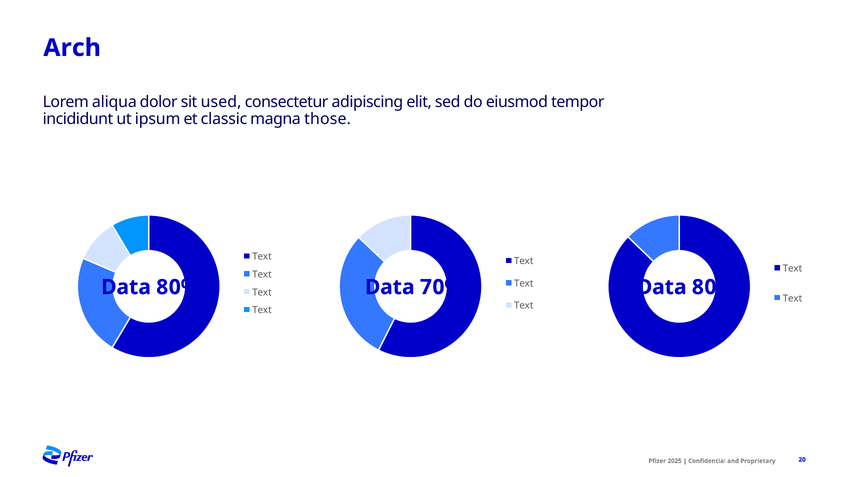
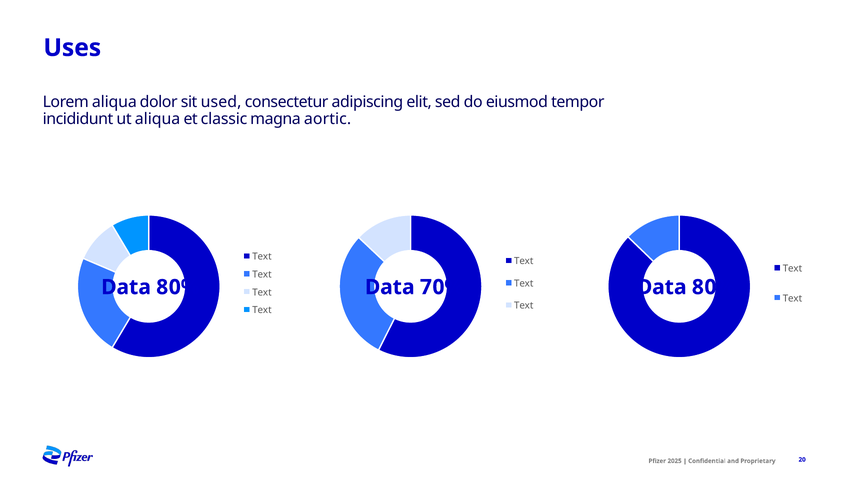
Arch: Arch -> Uses
ut ipsum: ipsum -> aliqua
those: those -> aortic
